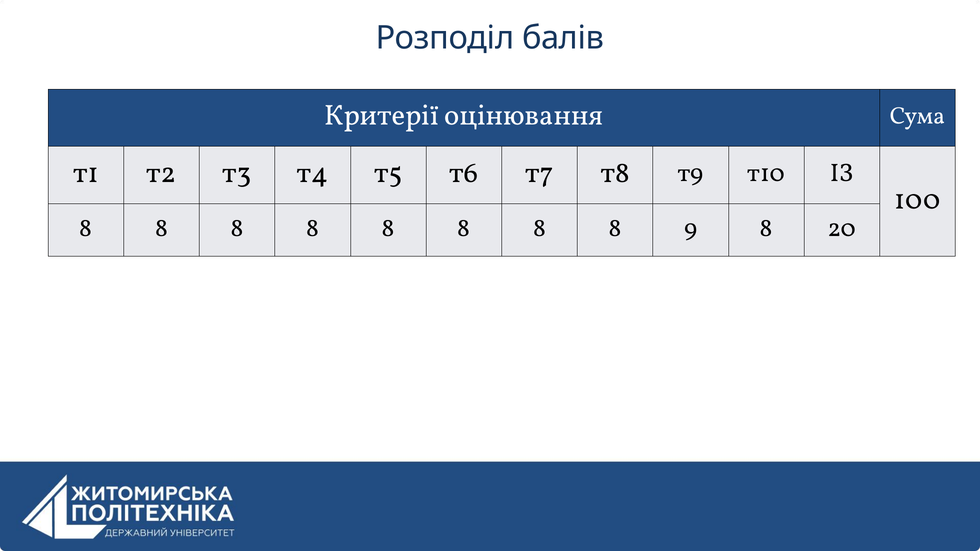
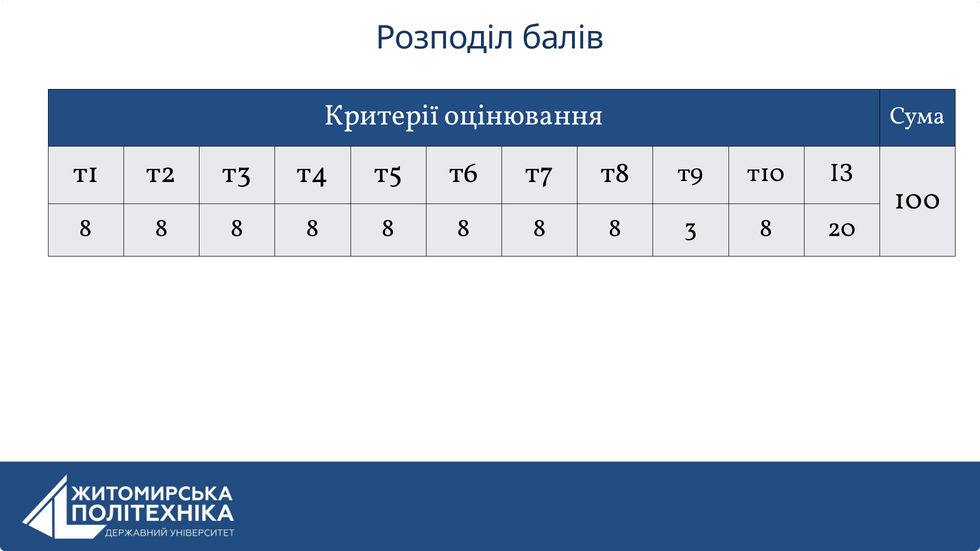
9: 9 -> 3
